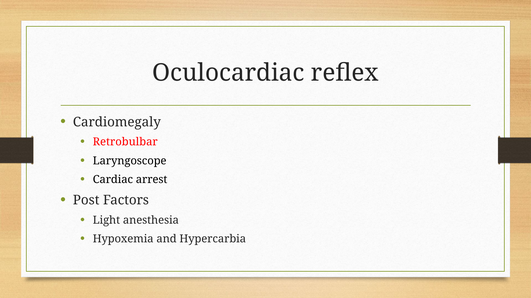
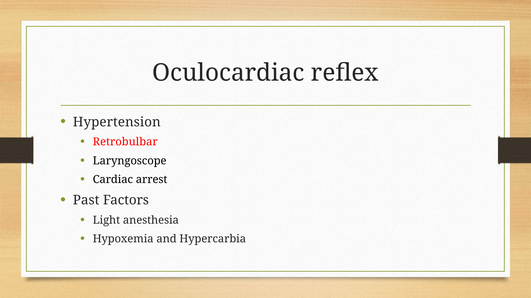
Cardiomegaly: Cardiomegaly -> Hypertension
Post: Post -> Past
